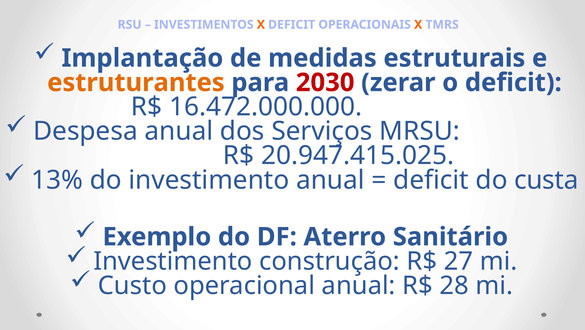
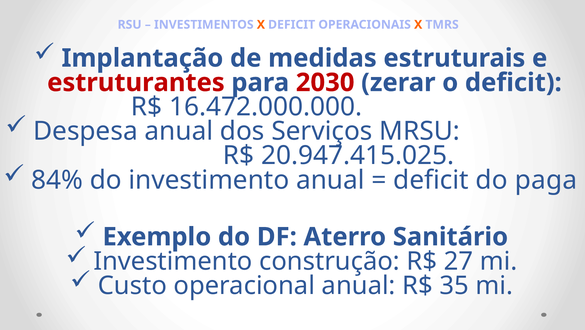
estruturantes colour: orange -> red
13%: 13% -> 84%
custa: custa -> paga
28: 28 -> 35
